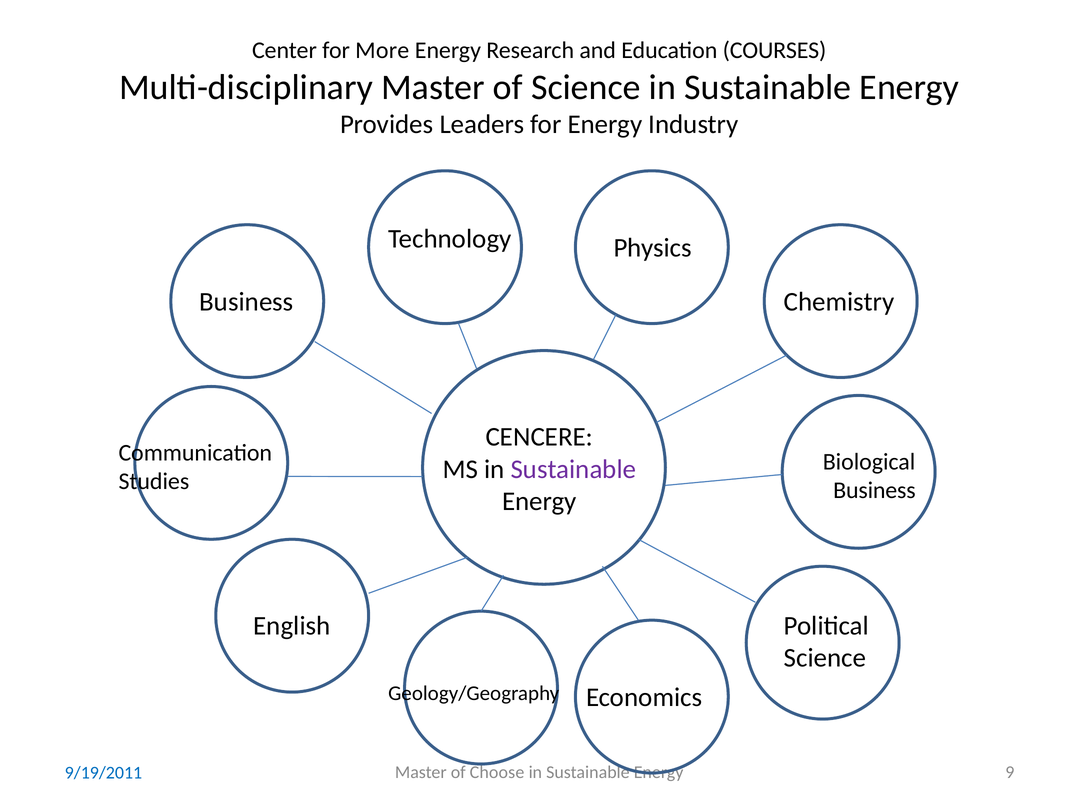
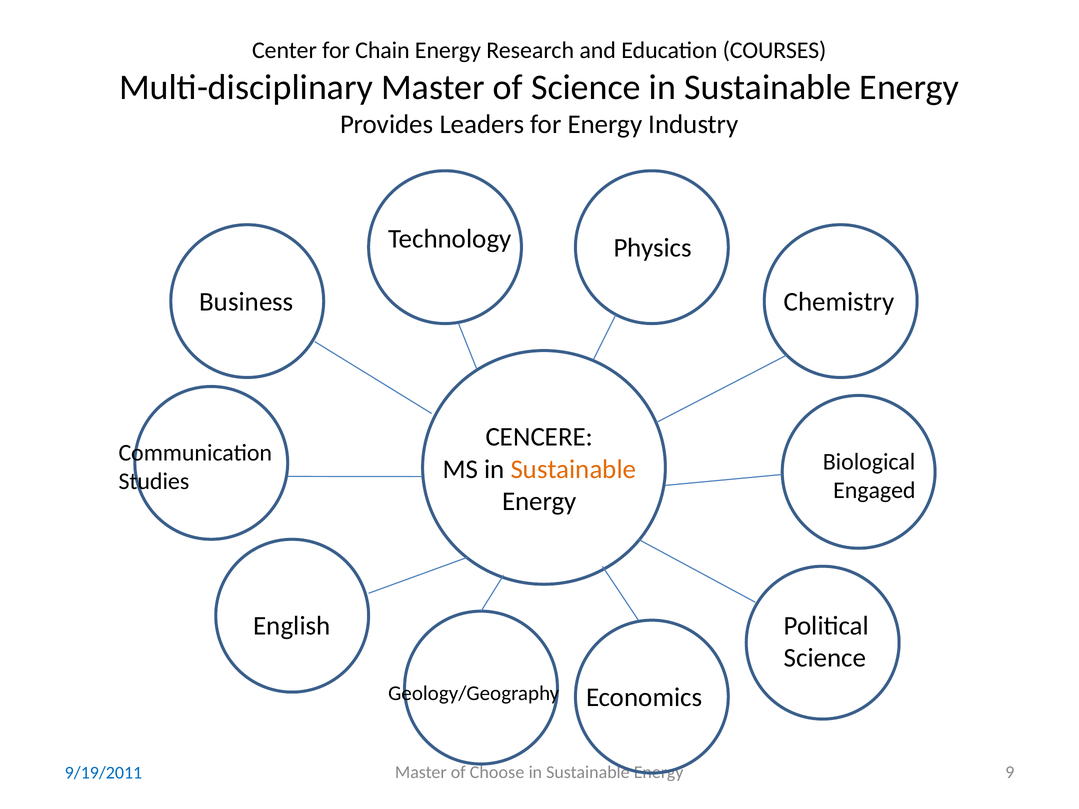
More: More -> Chain
Sustainable at (573, 469) colour: purple -> orange
Business at (874, 491): Business -> Engaged
